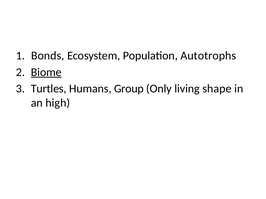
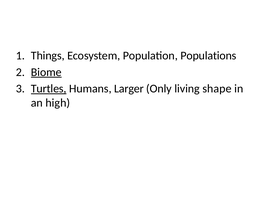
Bonds: Bonds -> Things
Autotrophs: Autotrophs -> Populations
Turtles underline: none -> present
Group: Group -> Larger
